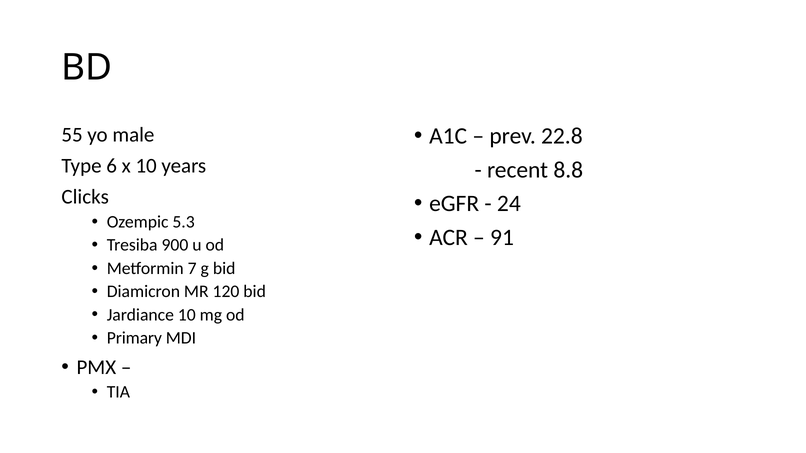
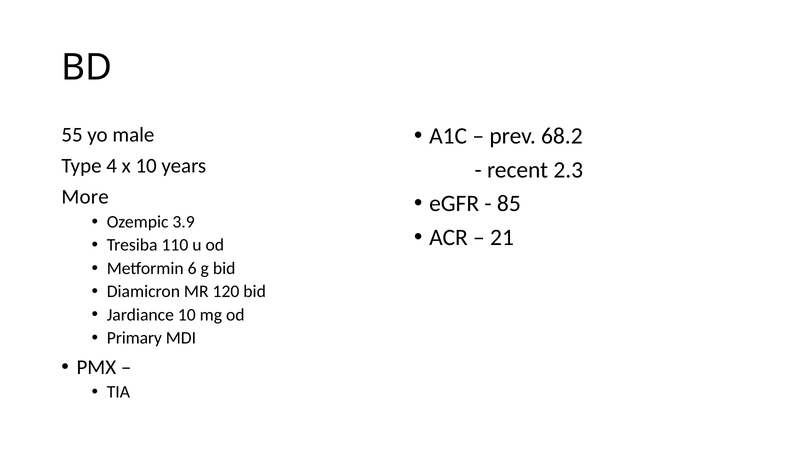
22.8: 22.8 -> 68.2
6: 6 -> 4
8.8: 8.8 -> 2.3
Clicks: Clicks -> More
24: 24 -> 85
5.3: 5.3 -> 3.9
91: 91 -> 21
900: 900 -> 110
7: 7 -> 6
